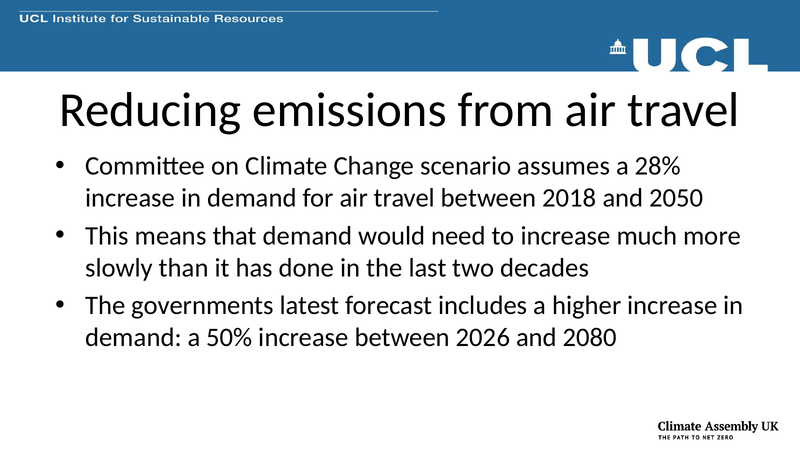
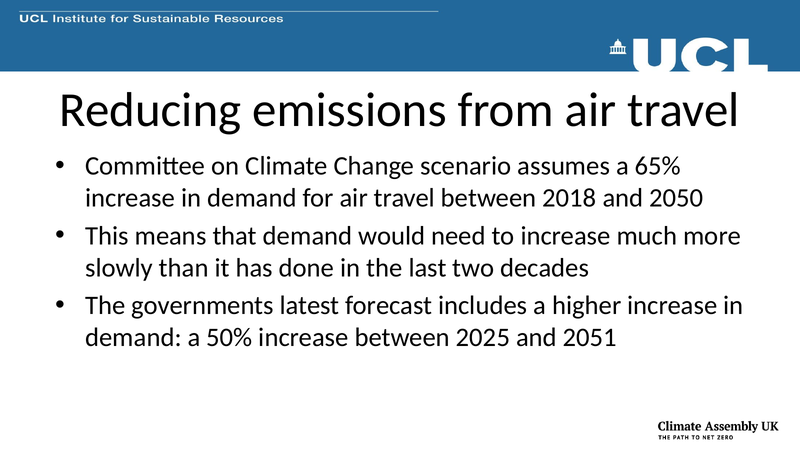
28%: 28% -> 65%
2026: 2026 -> 2025
2080: 2080 -> 2051
